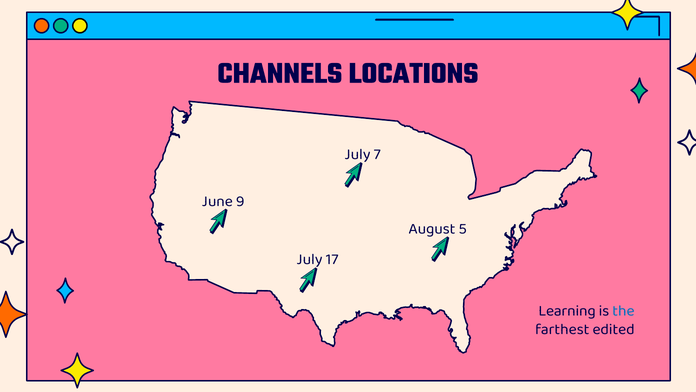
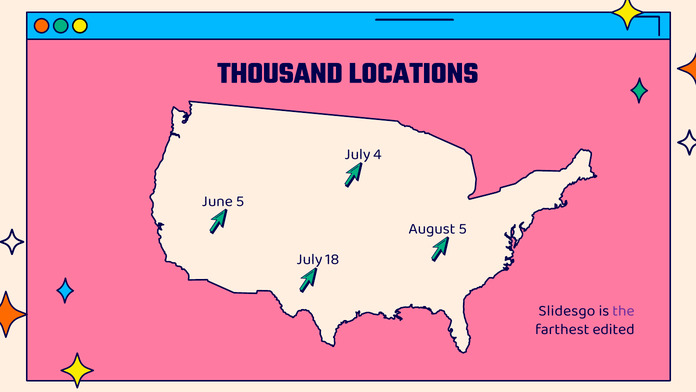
CHANNELS: CHANNELS -> THOUSAND
7: 7 -> 4
9 at (240, 201): 9 -> 5
17: 17 -> 18
Learning: Learning -> Slidesgo
the colour: blue -> purple
